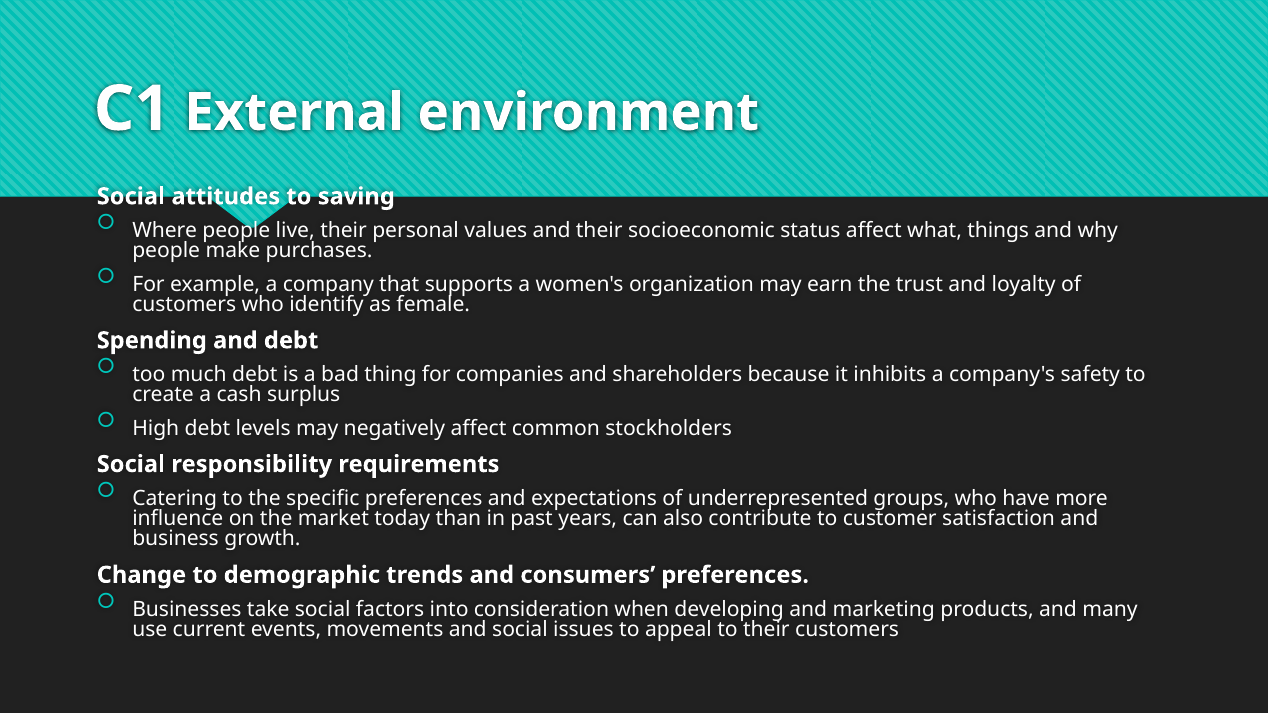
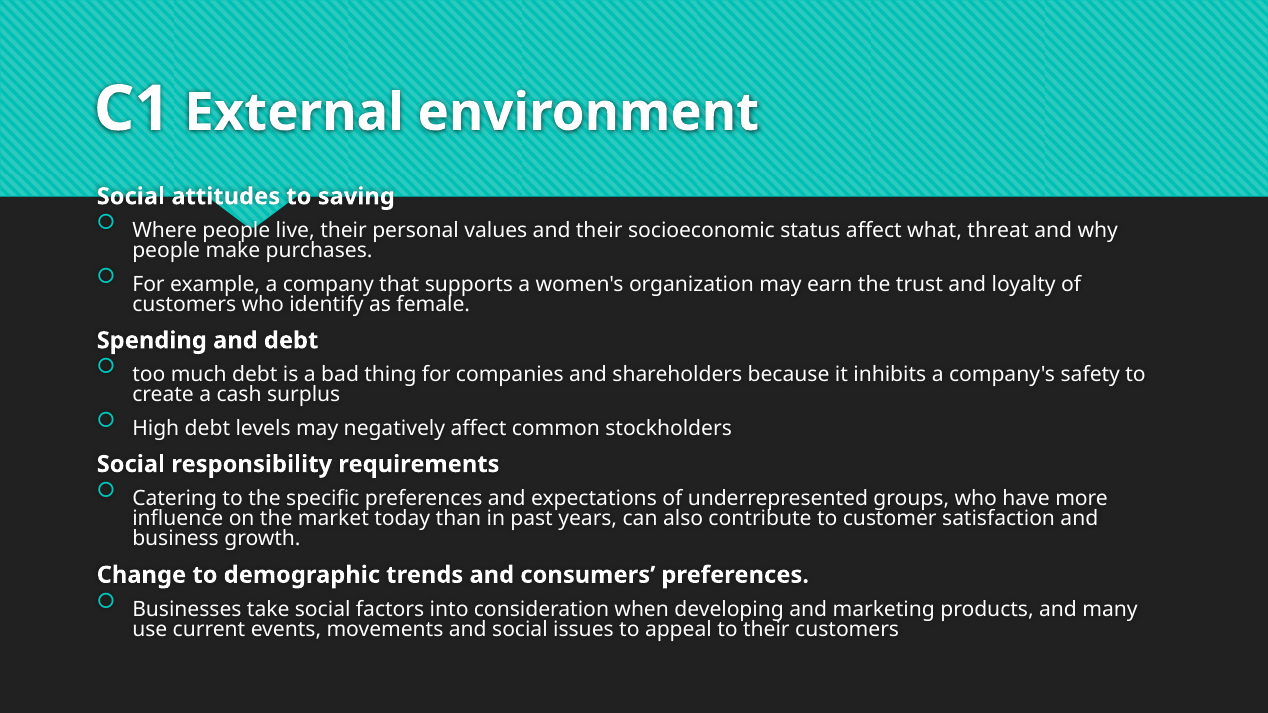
things: things -> threat
